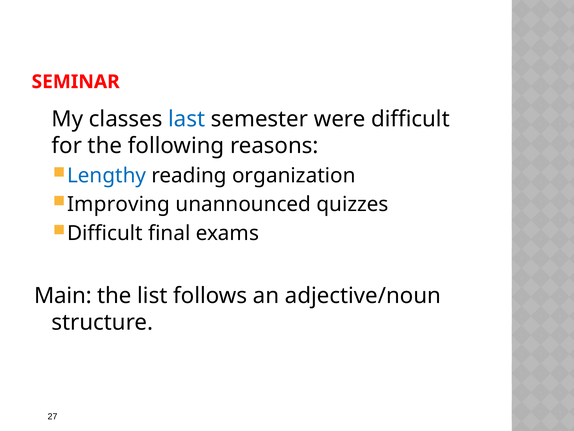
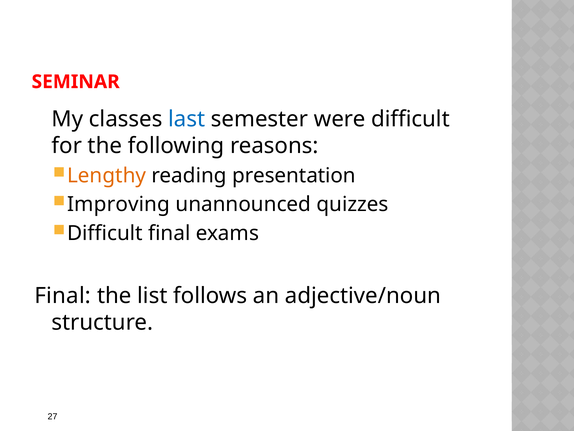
Lengthy colour: blue -> orange
organization: organization -> presentation
Main at (63, 295): Main -> Final
